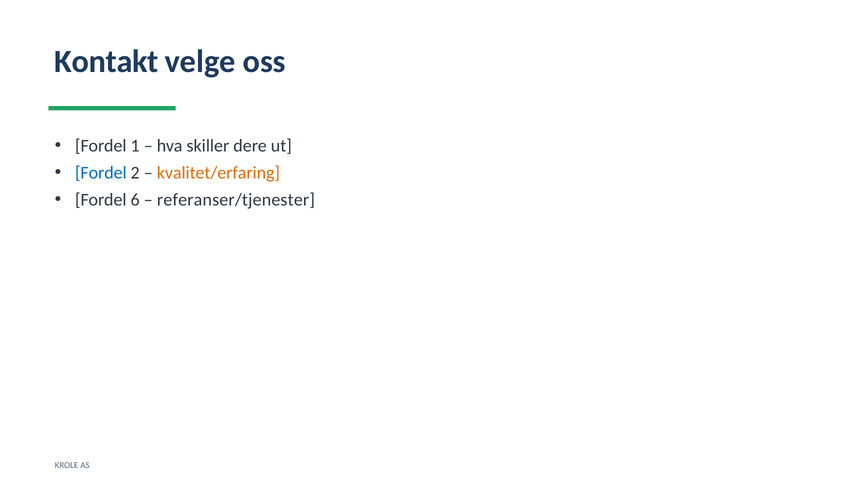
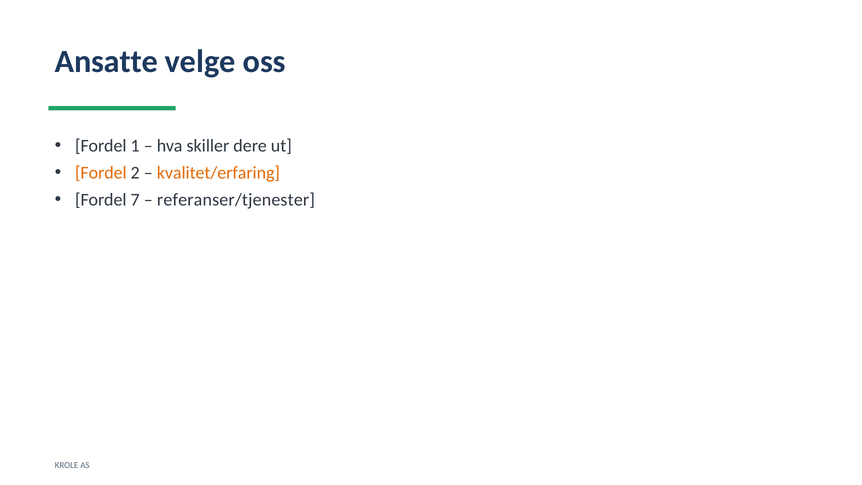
Kontakt: Kontakt -> Ansatte
Fordel at (101, 173) colour: blue -> orange
6: 6 -> 7
